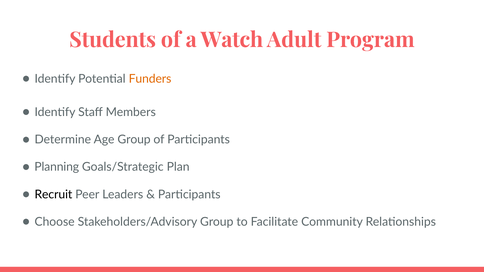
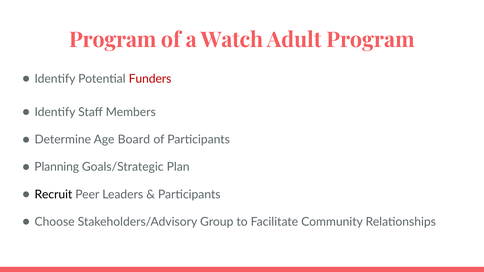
Students at (113, 40): Students -> Program
Funders colour: orange -> red
Age Group: Group -> Board
